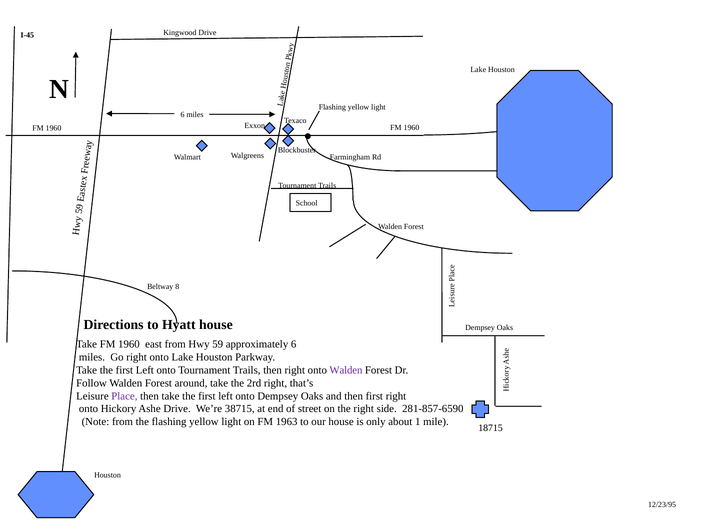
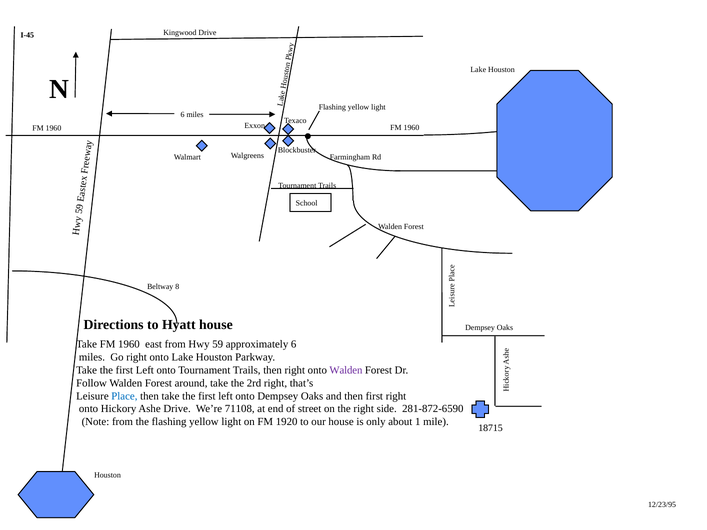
Place colour: purple -> blue
38715: 38715 -> 71108
281-857-6590: 281-857-6590 -> 281-872-6590
1963: 1963 -> 1920
